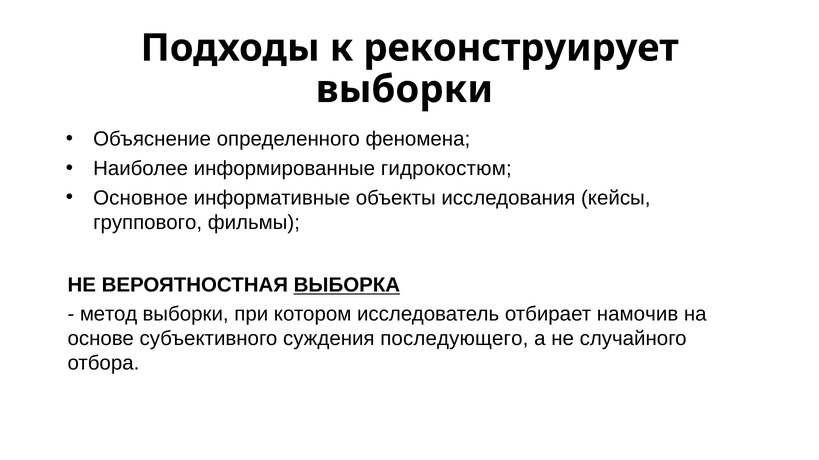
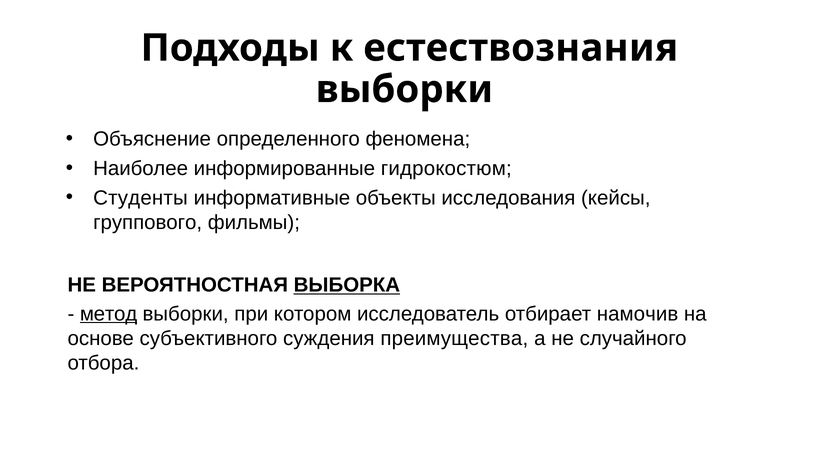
реконструирует: реконструирует -> естествознания
Основное: Основное -> Студенты
метод underline: none -> present
последующего: последующего -> преимущества
